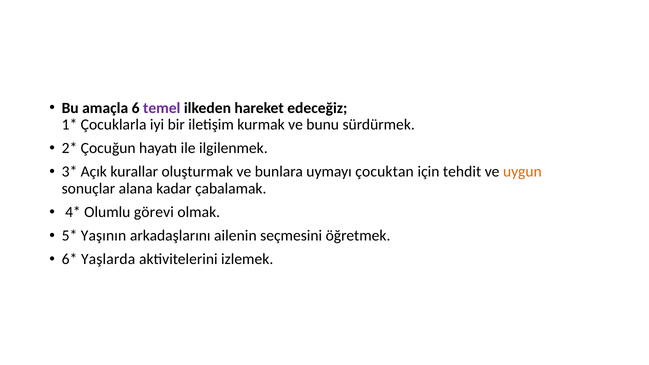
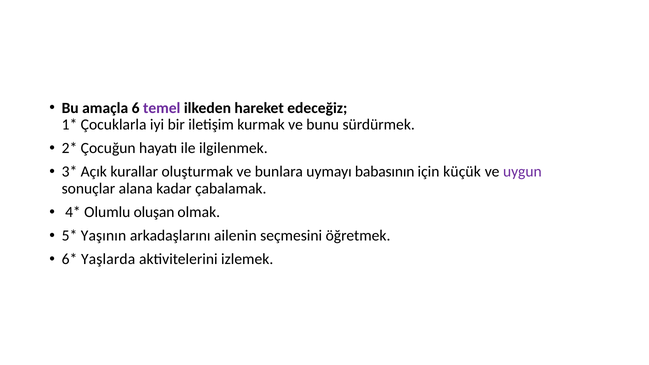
çocuktan: çocuktan -> babasının
tehdit: tehdit -> küçük
uygun colour: orange -> purple
görevi: görevi -> oluşan
